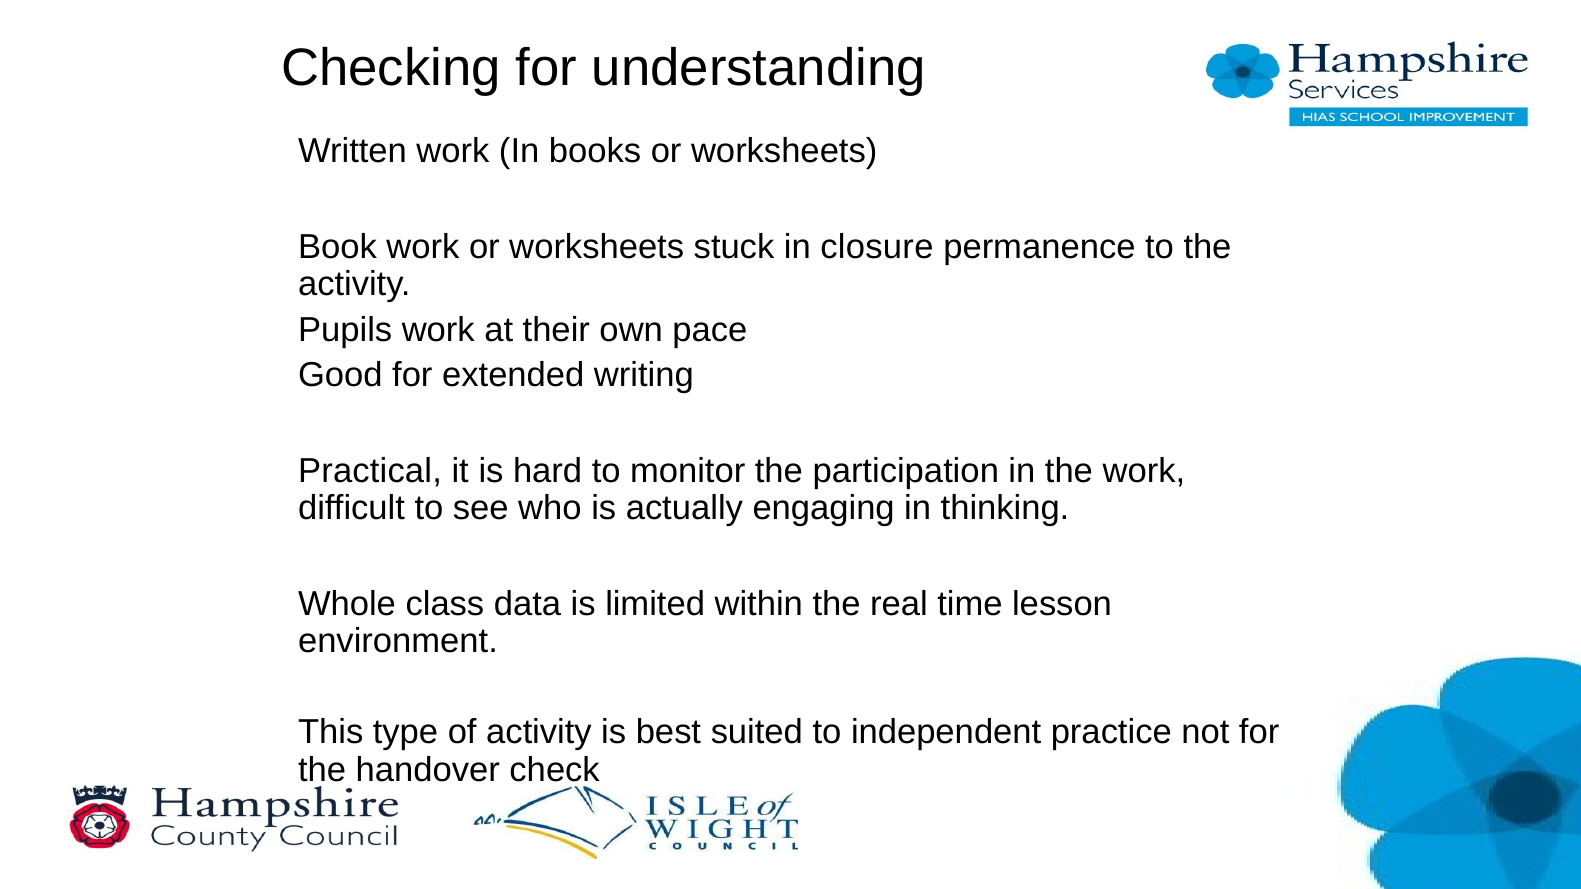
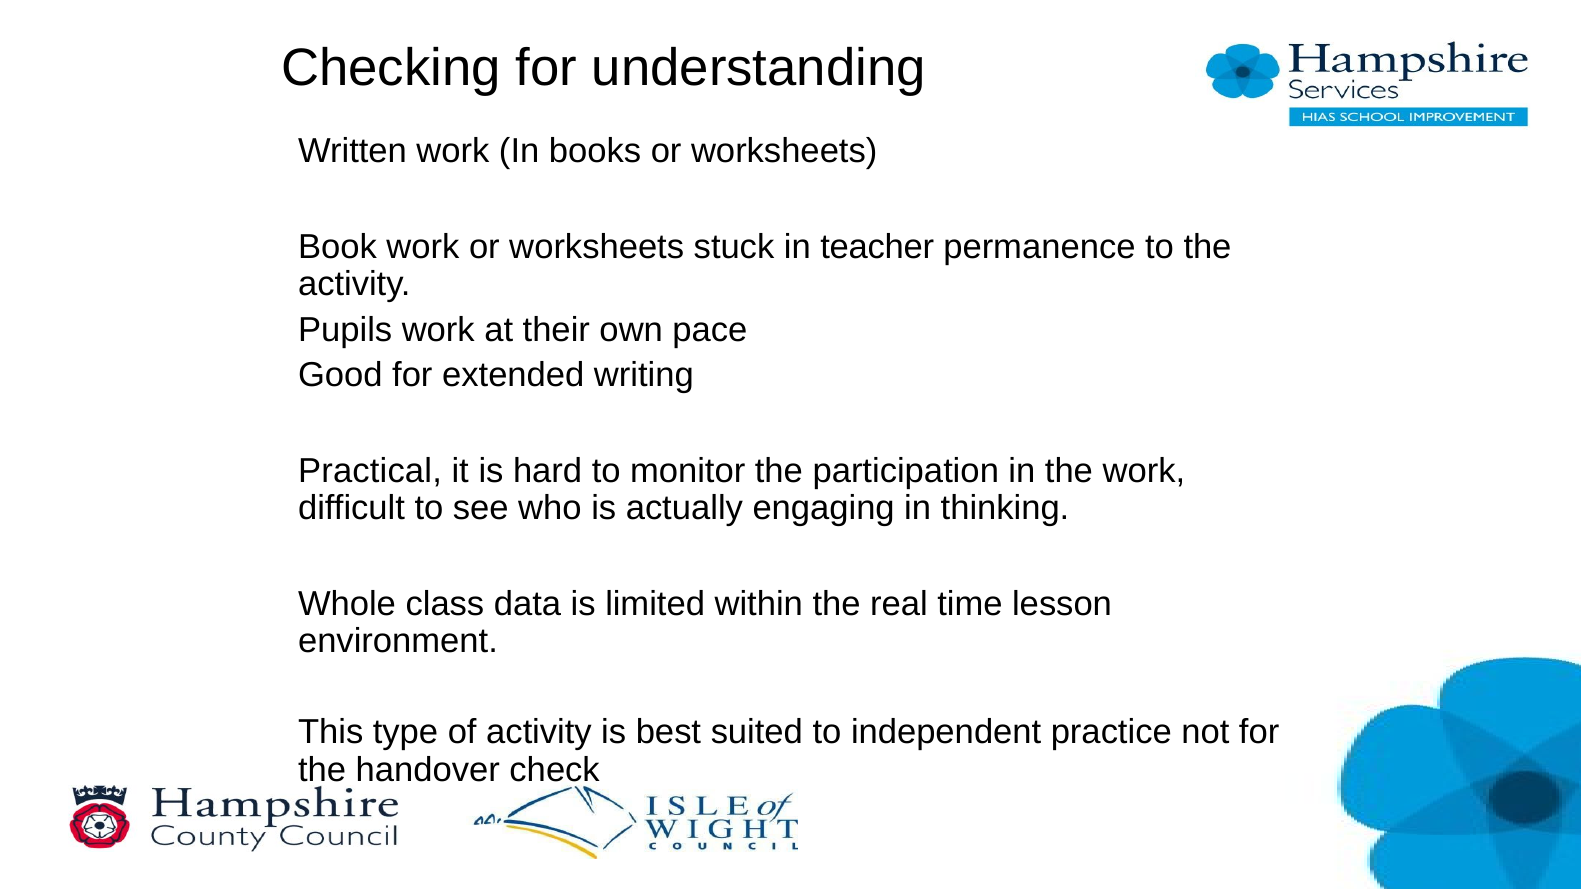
closure: closure -> teacher
